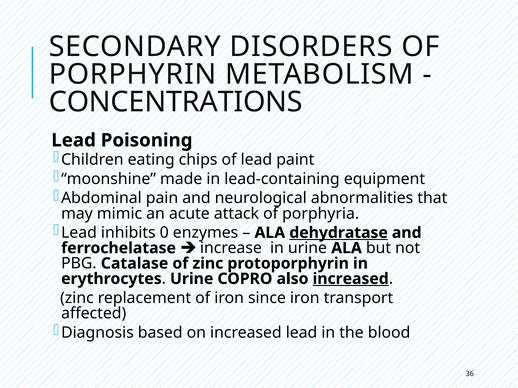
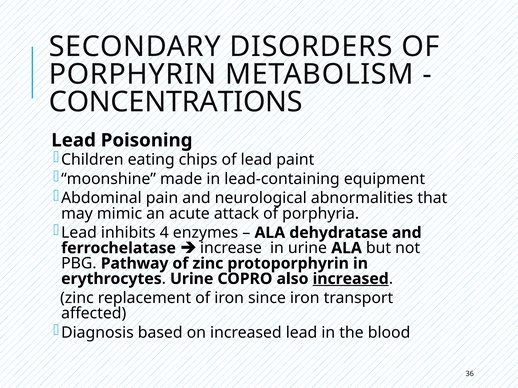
0: 0 -> 4
dehydratase underline: present -> none
Catalase: Catalase -> Pathway
